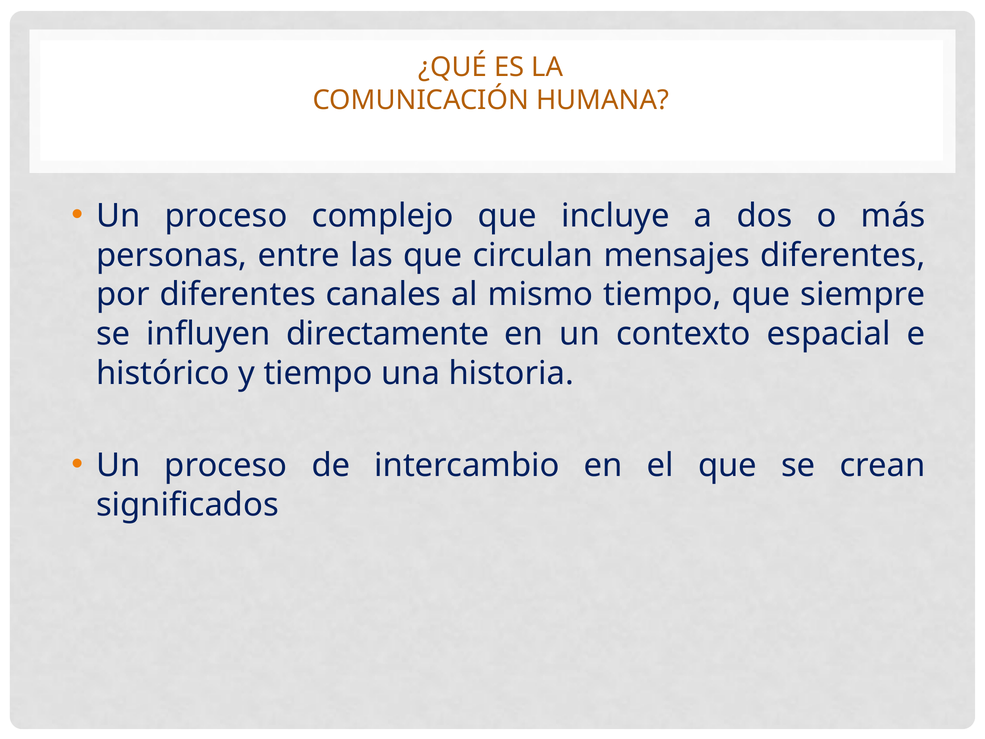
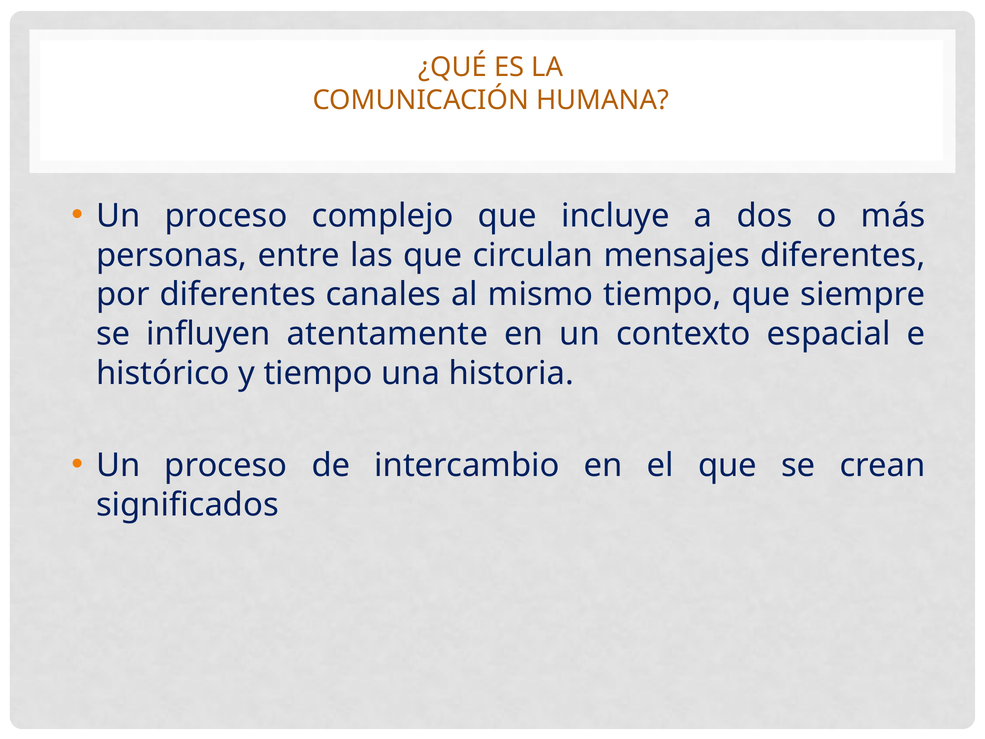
directamente: directamente -> atentamente
